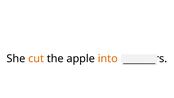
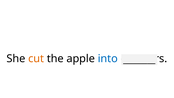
into colour: orange -> blue
